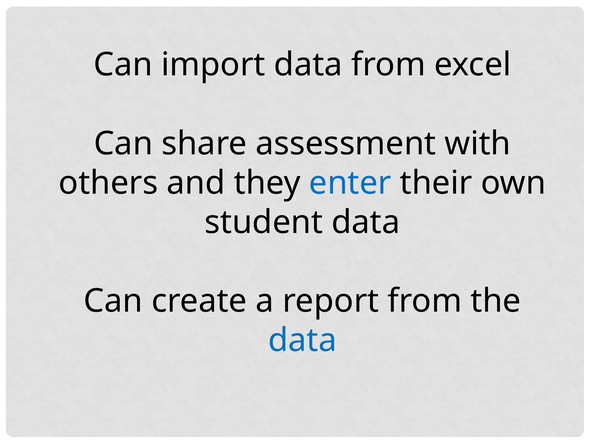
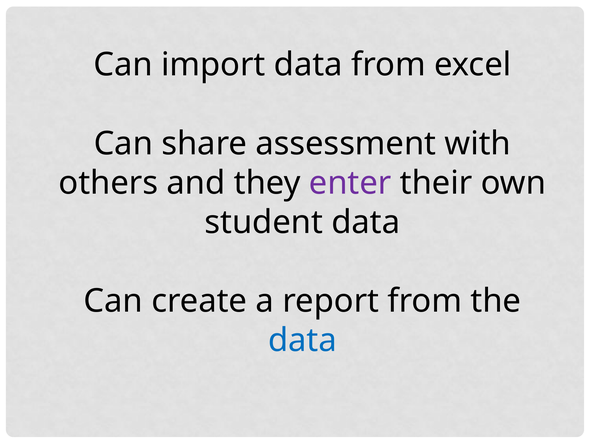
enter colour: blue -> purple
